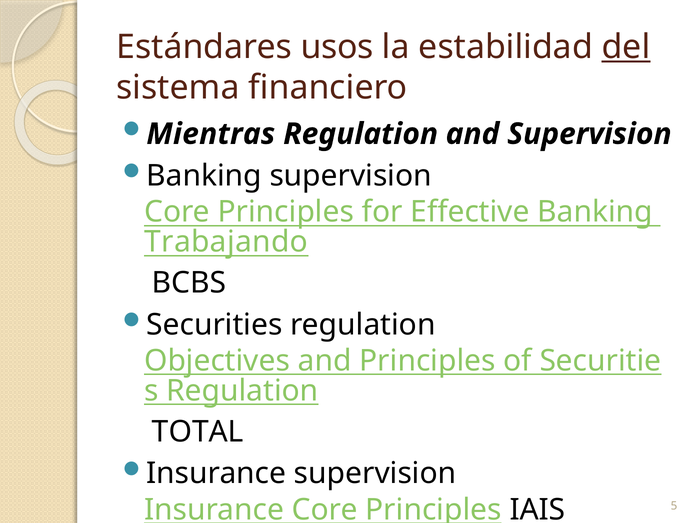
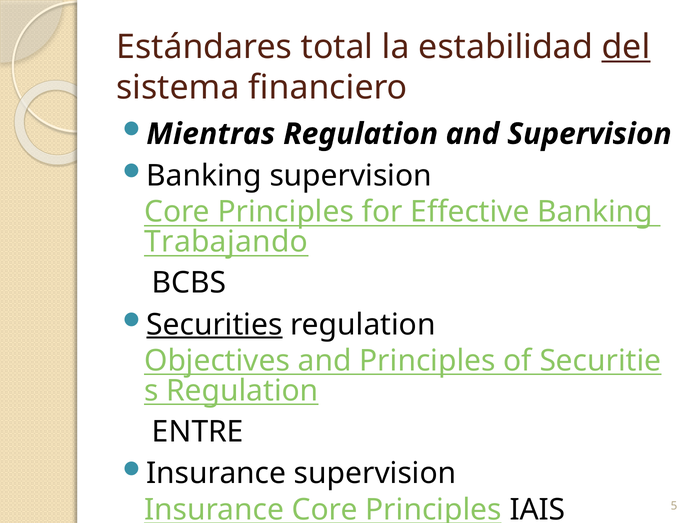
usos: usos -> total
Securities underline: none -> present
TOTAL: TOTAL -> ENTRE
